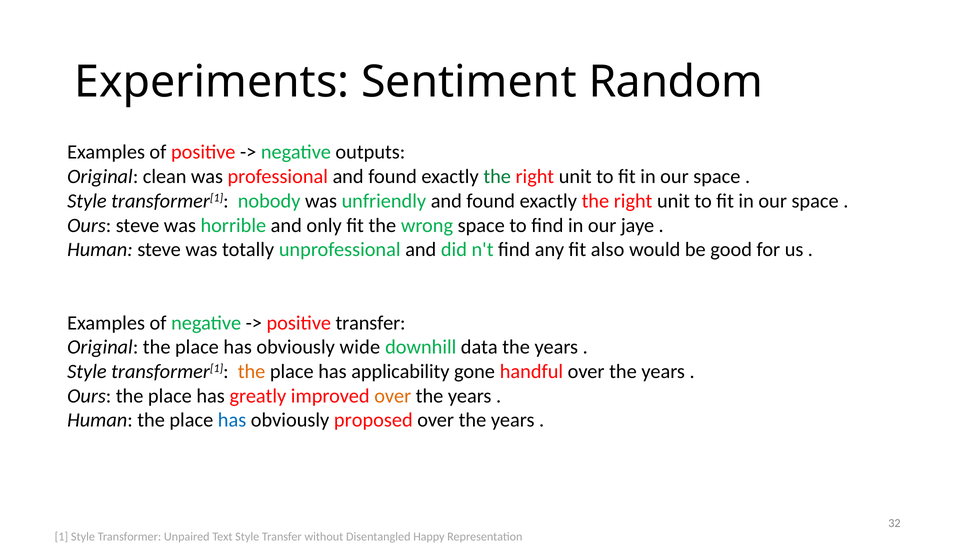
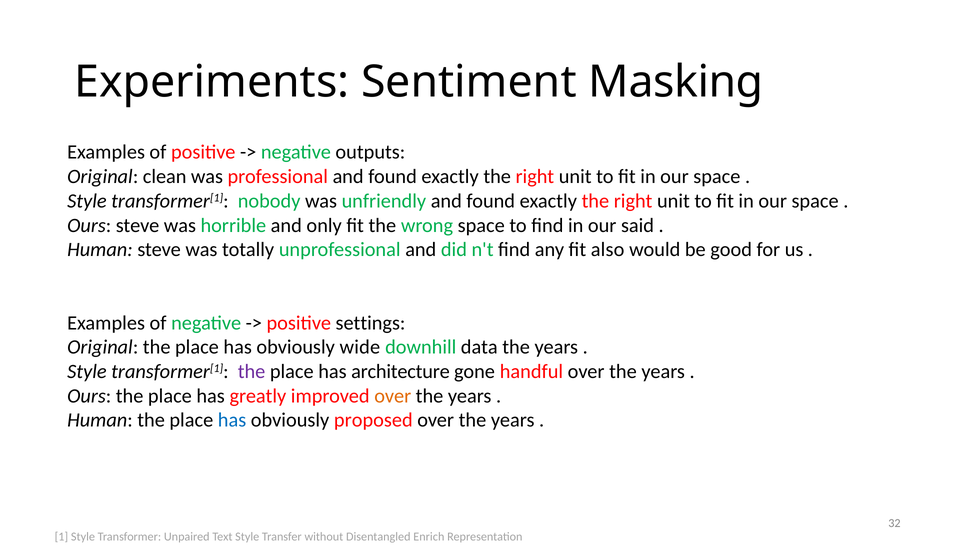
Random: Random -> Masking
the at (497, 177) colour: green -> black
jaye: jaye -> said
positive transfer: transfer -> settings
the at (252, 372) colour: orange -> purple
applicability: applicability -> architecture
Happy: Happy -> Enrich
